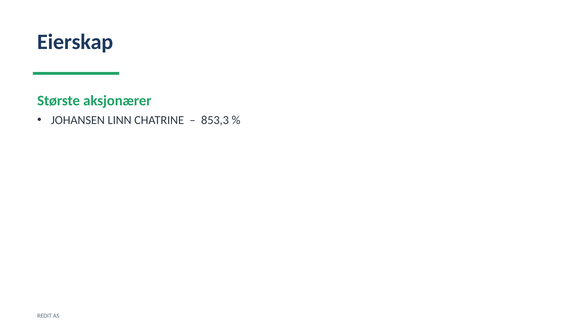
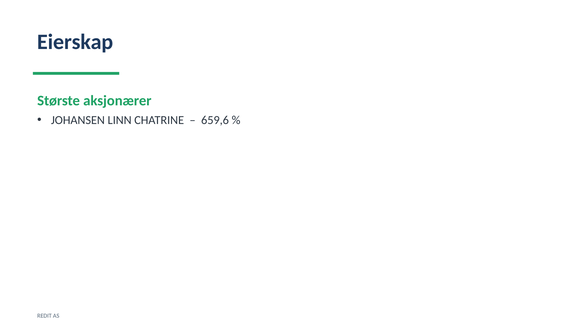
853,3: 853,3 -> 659,6
